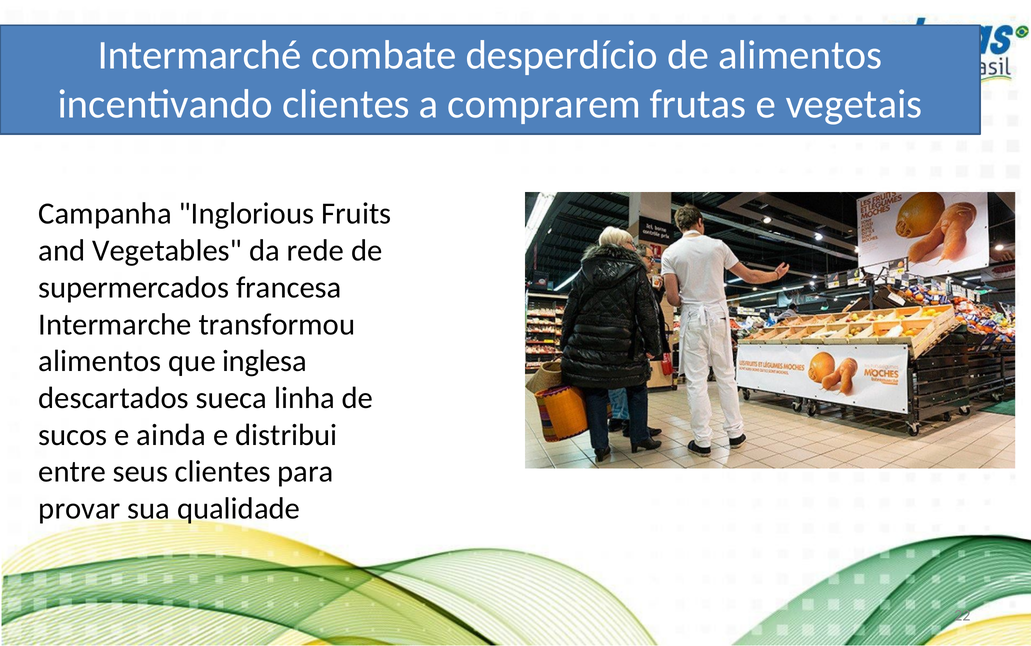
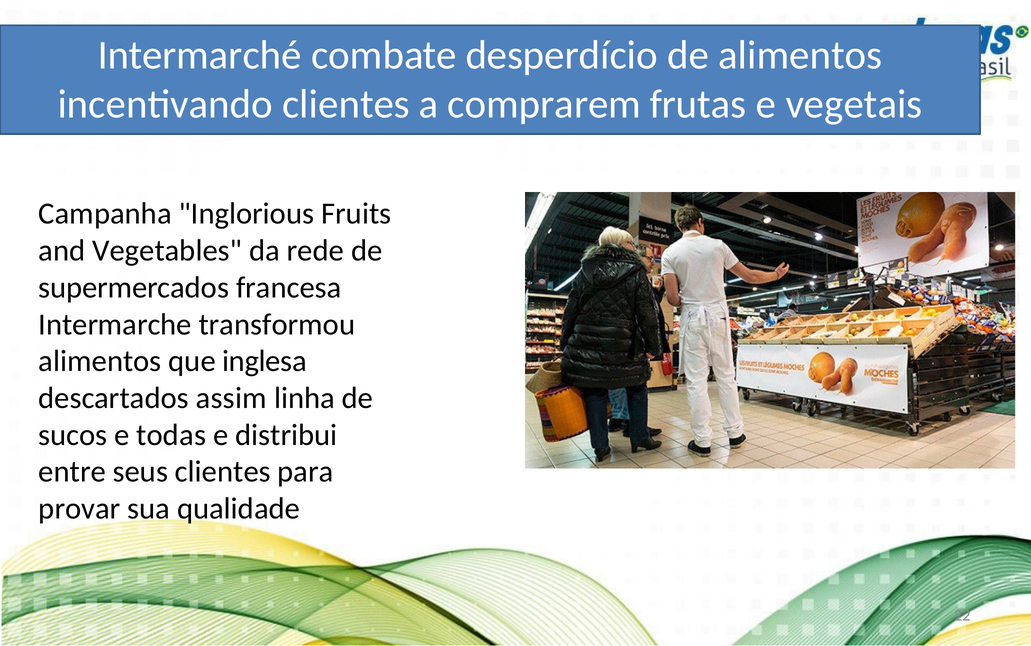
sueca: sueca -> assim
ainda: ainda -> todas
